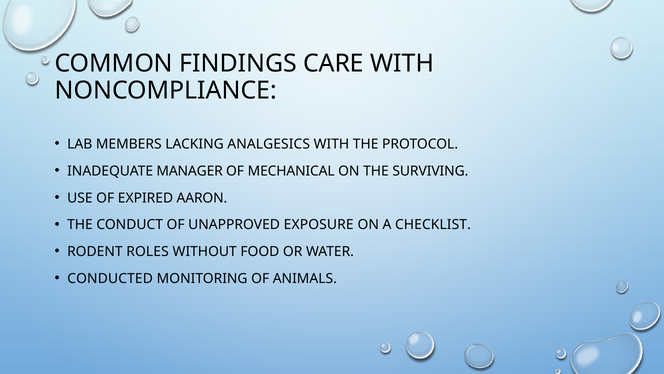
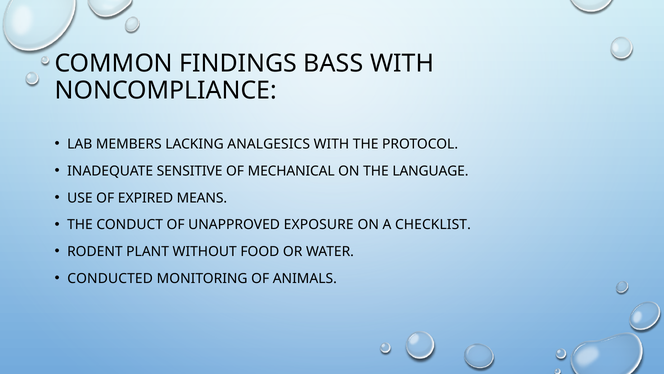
CARE: CARE -> BASS
MANAGER: MANAGER -> SENSITIVE
SURVIVING: SURVIVING -> LANGUAGE
AARON: AARON -> MEANS
ROLES: ROLES -> PLANT
